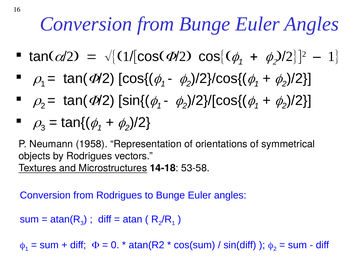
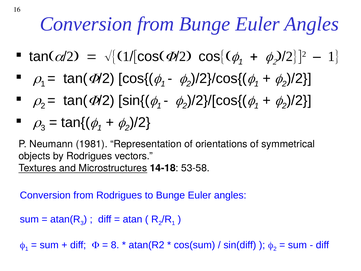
1958: 1958 -> 1981
0: 0 -> 8
